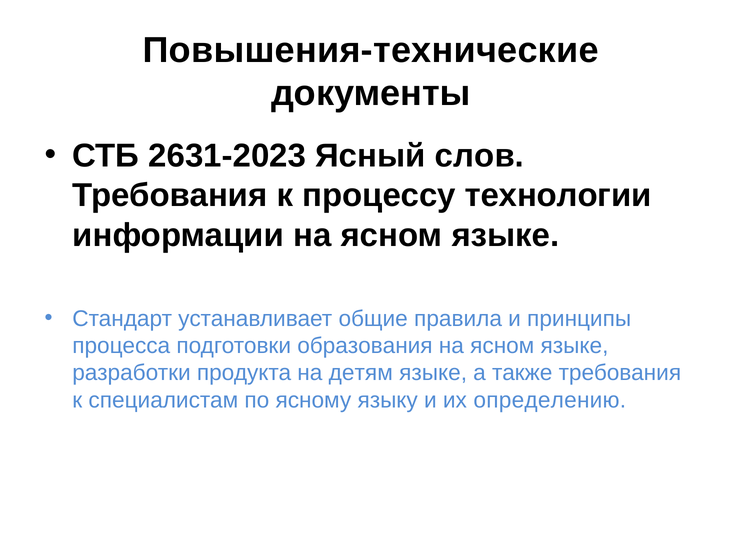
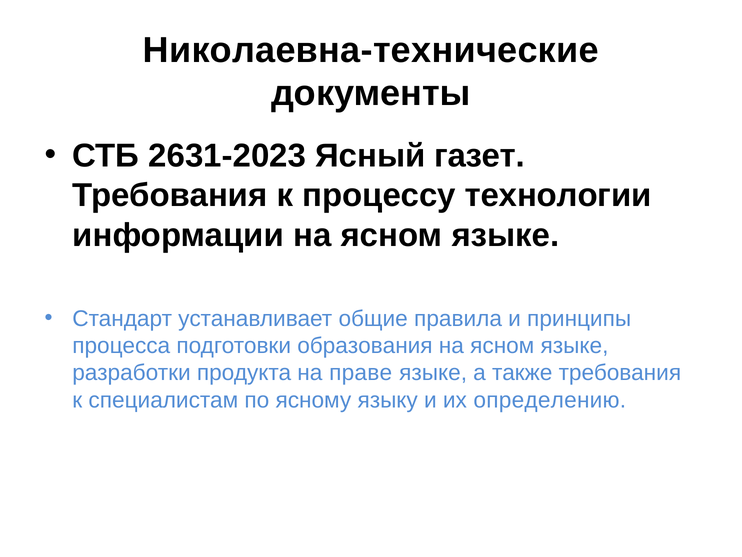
Повышения-технические: Повышения-технические -> Николаевна-технические
слов: слов -> газет
детям: детям -> праве
